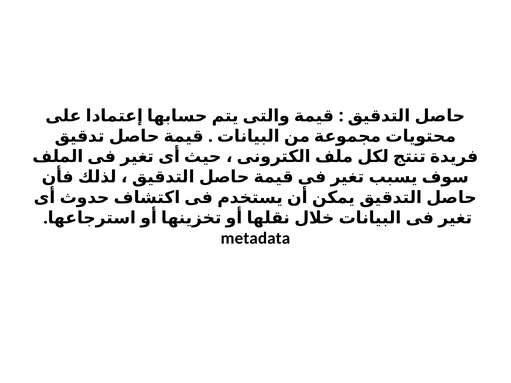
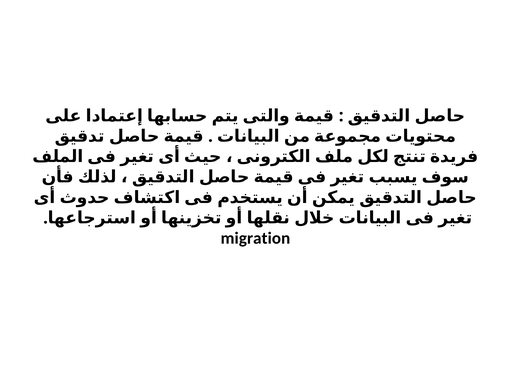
metadata: metadata -> migration
